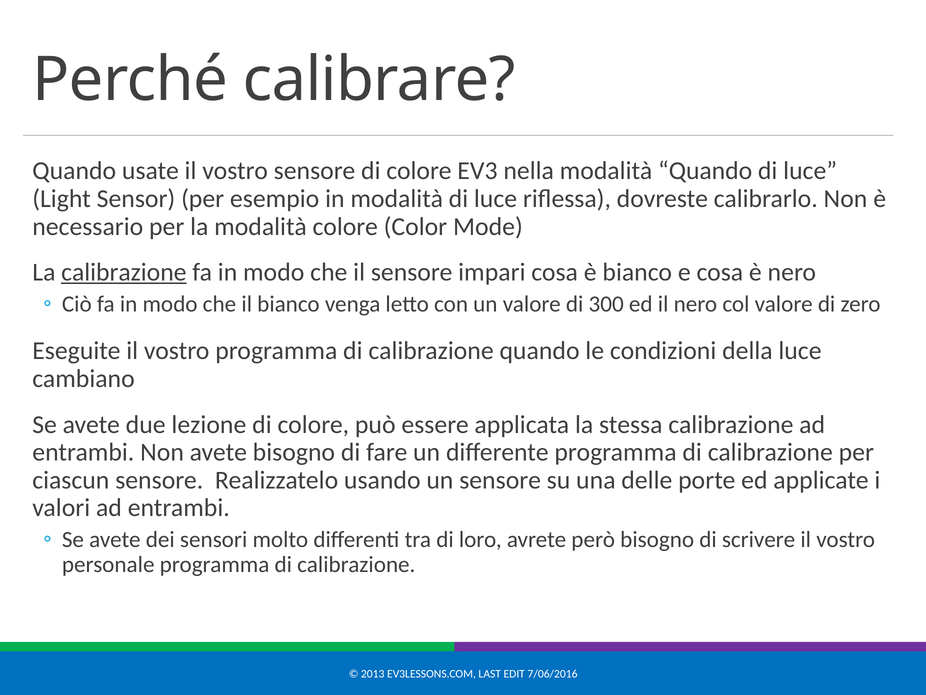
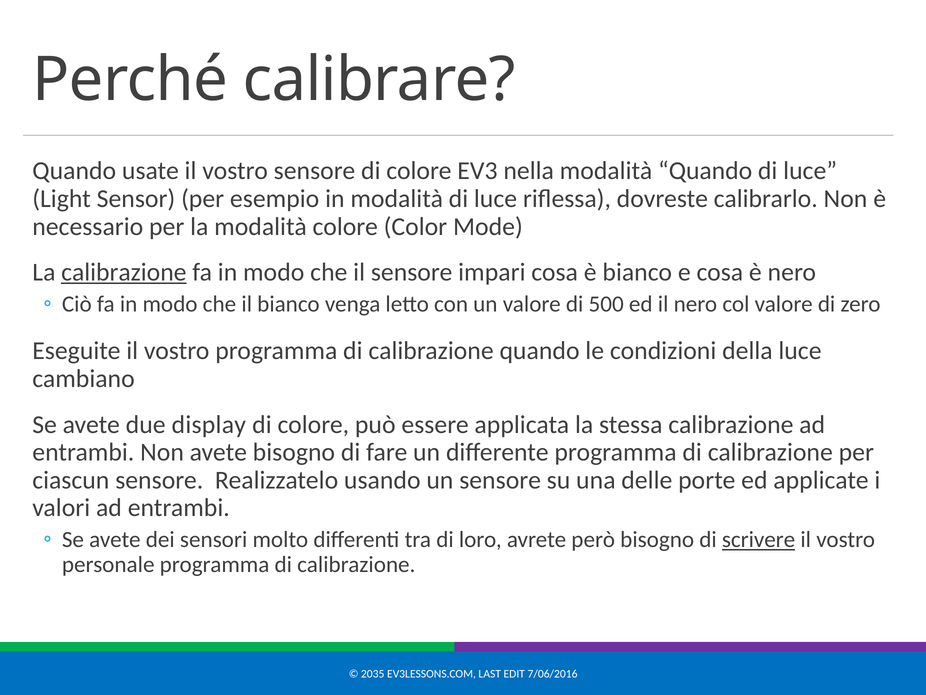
300: 300 -> 500
lezione: lezione -> display
scrivere underline: none -> present
2013: 2013 -> 2035
